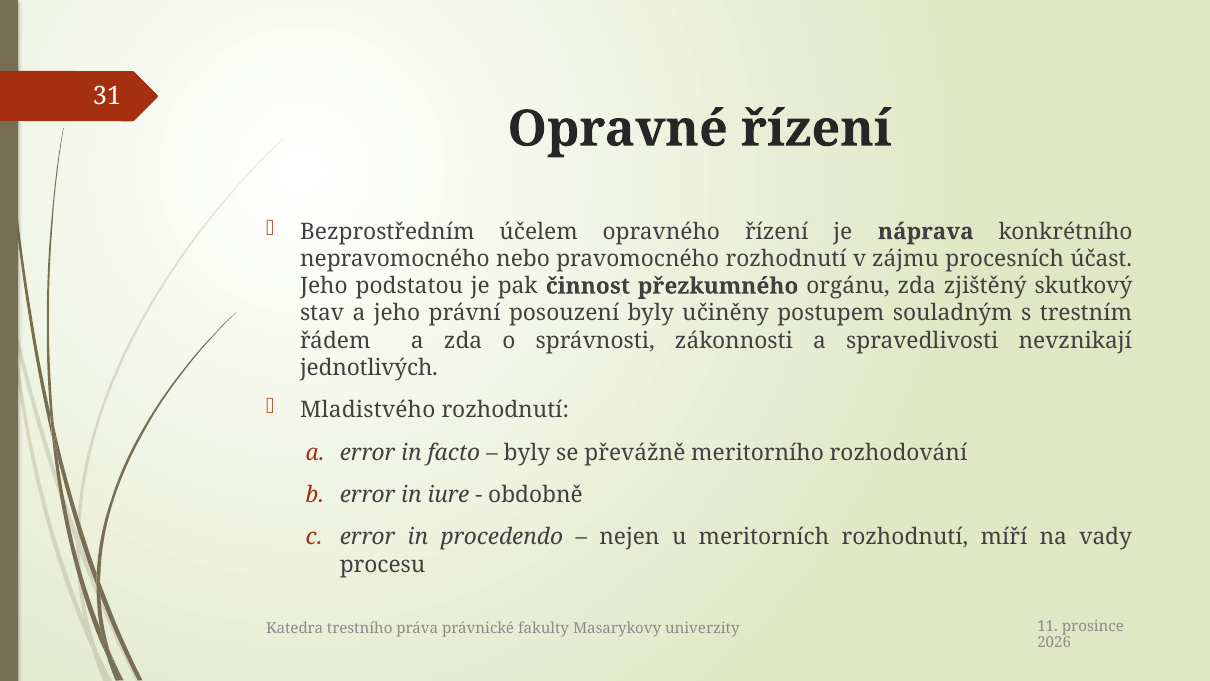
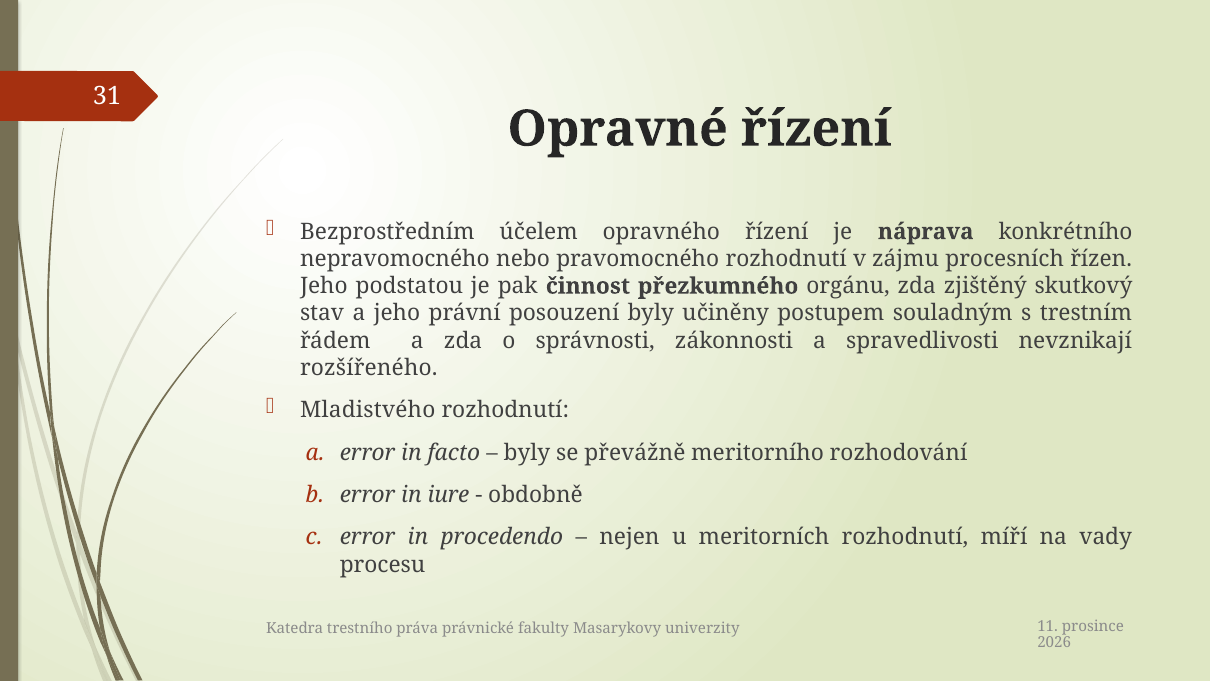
účast: účast -> řízen
jednotlivých: jednotlivých -> rozšířeného
